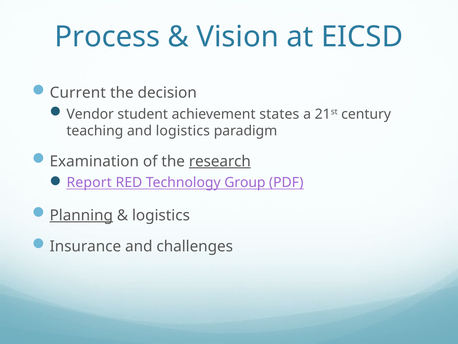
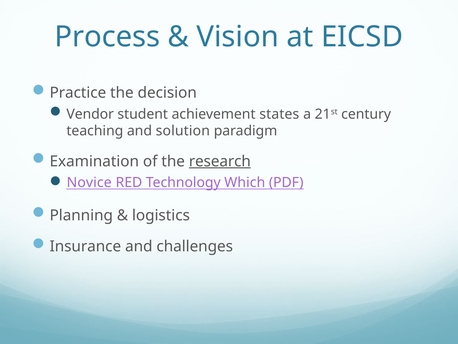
Current: Current -> Practice
and logistics: logistics -> solution
Report: Report -> Novice
Group: Group -> Which
Planning underline: present -> none
